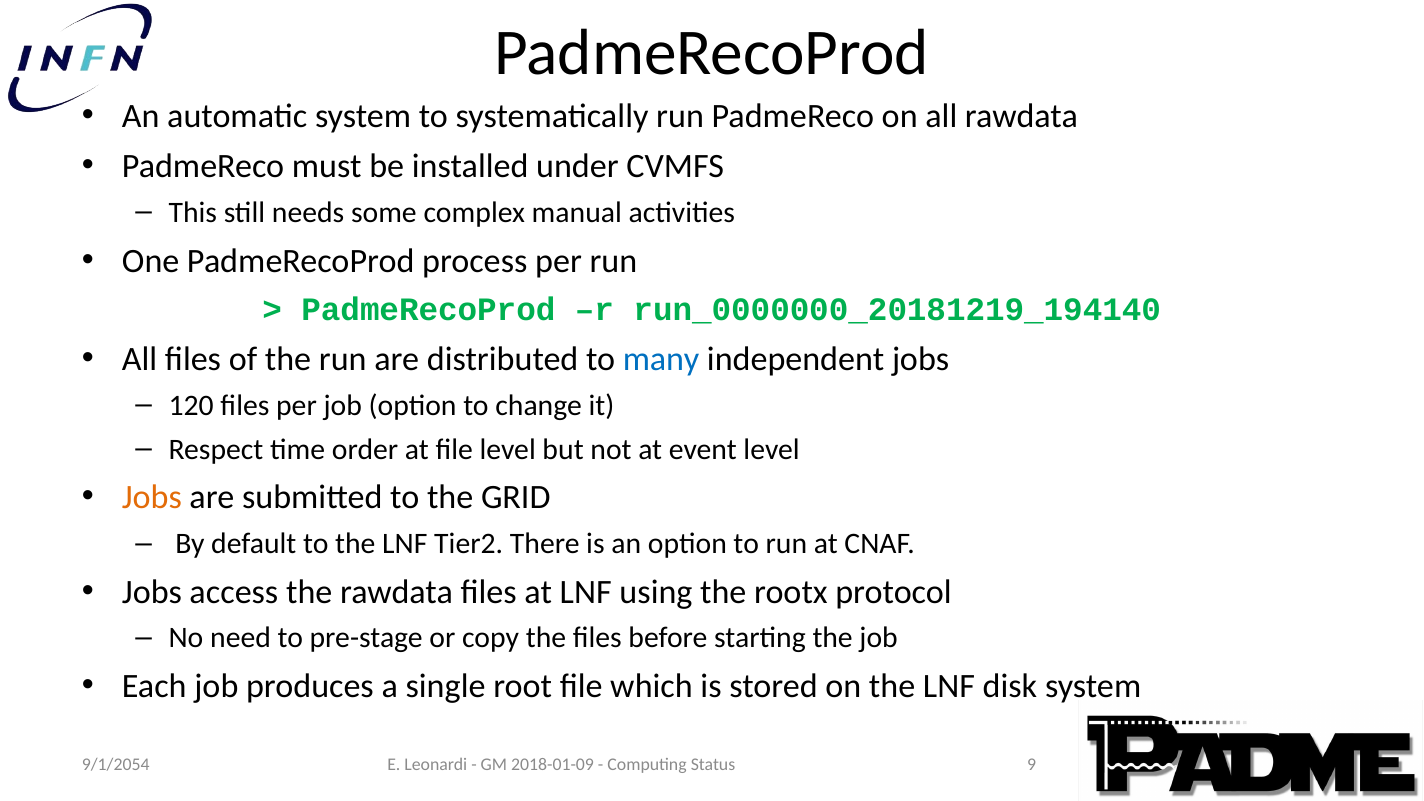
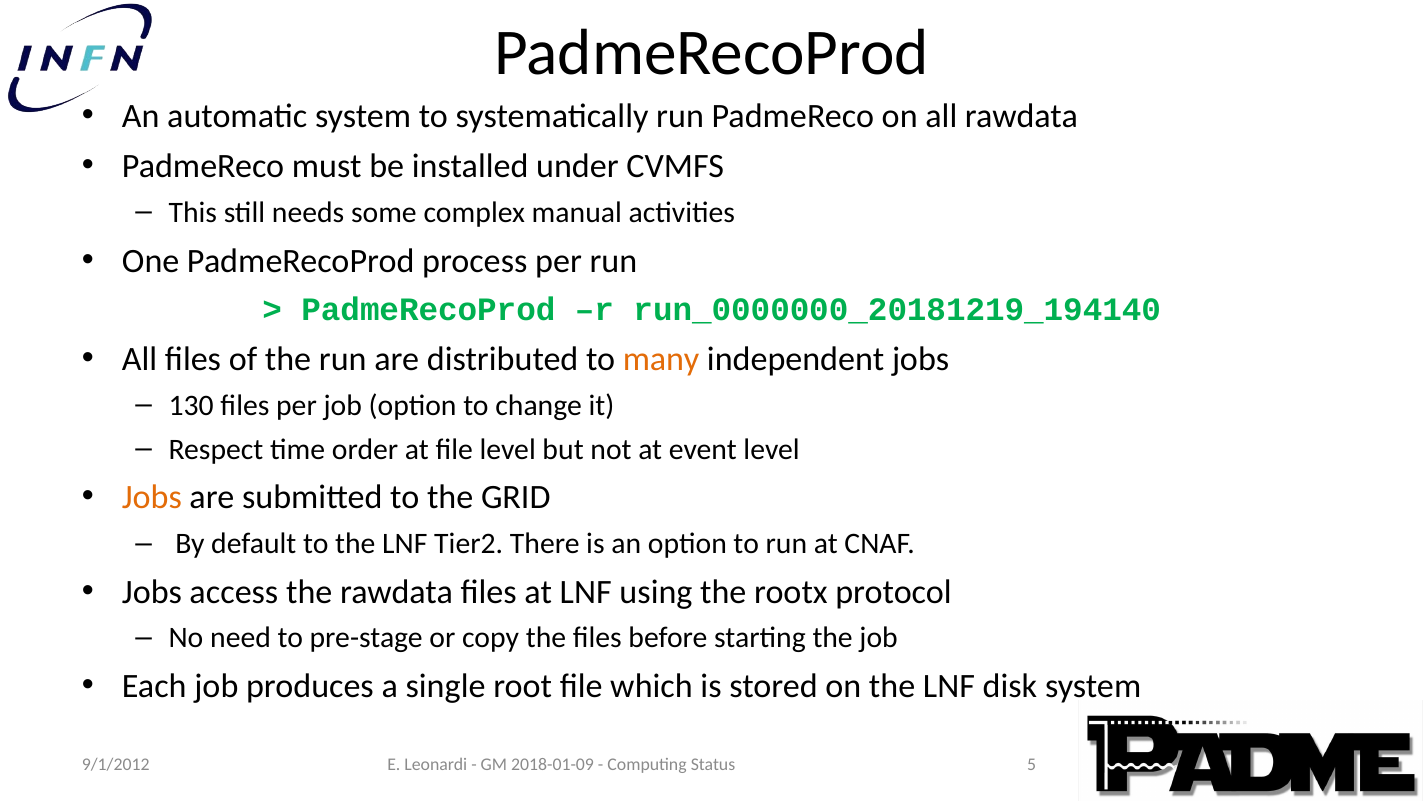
many colour: blue -> orange
120: 120 -> 130
9: 9 -> 5
9/1/2054: 9/1/2054 -> 9/1/2012
